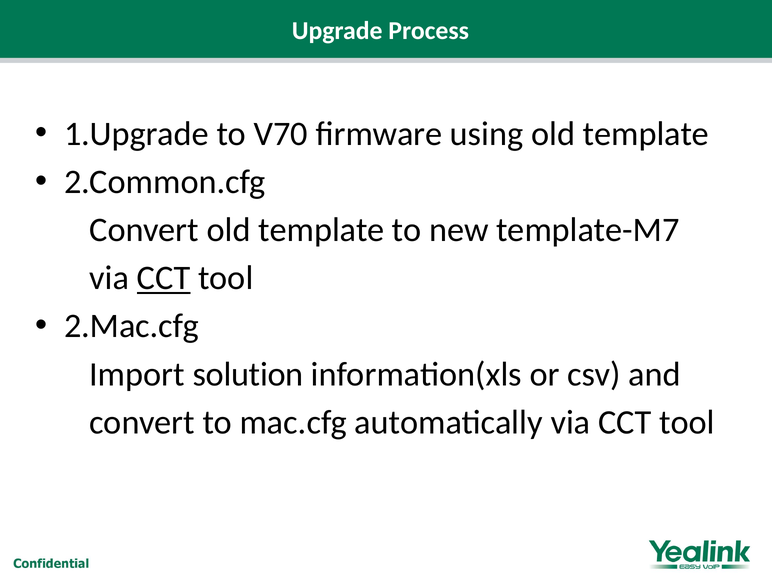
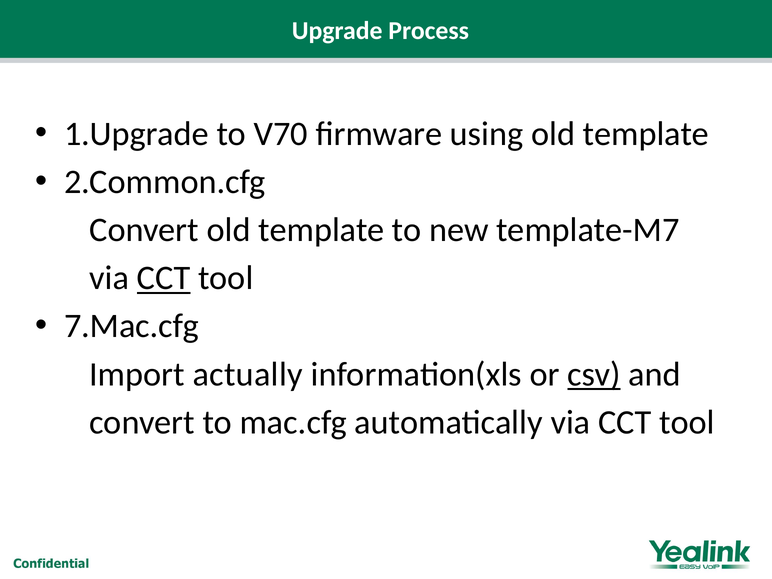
2.Mac.cfg: 2.Mac.cfg -> 7.Mac.cfg
solution: solution -> actually
csv underline: none -> present
